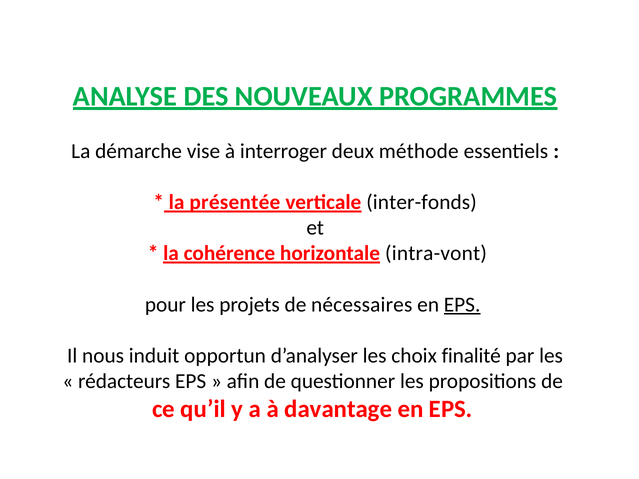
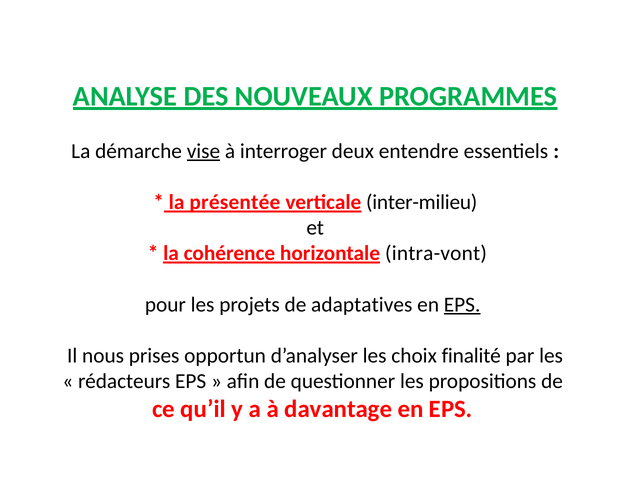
vise underline: none -> present
méthode: méthode -> entendre
inter-fonds: inter-fonds -> inter-milieu
nécessaires: nécessaires -> adaptatives
induit: induit -> prises
